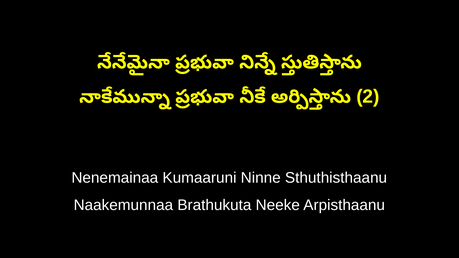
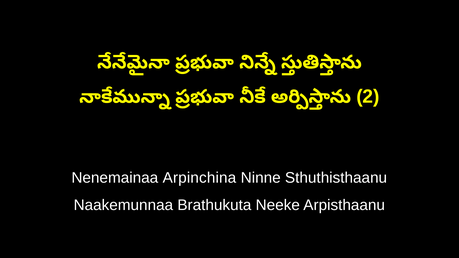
Kumaaruni: Kumaaruni -> Arpinchina
